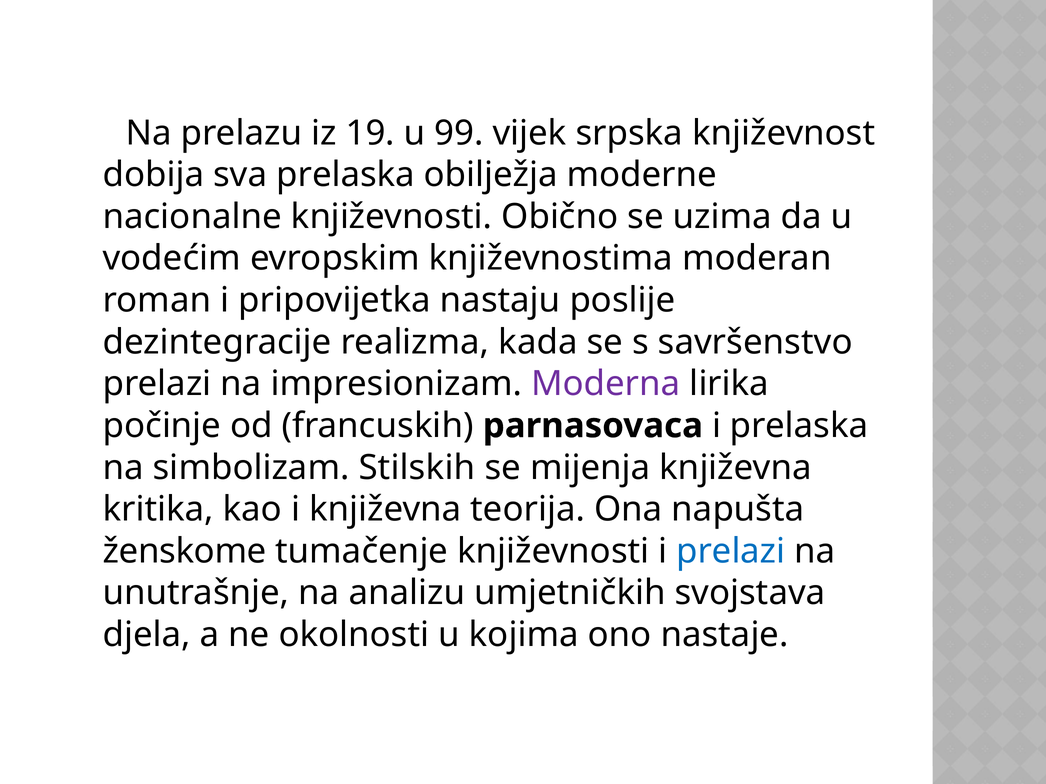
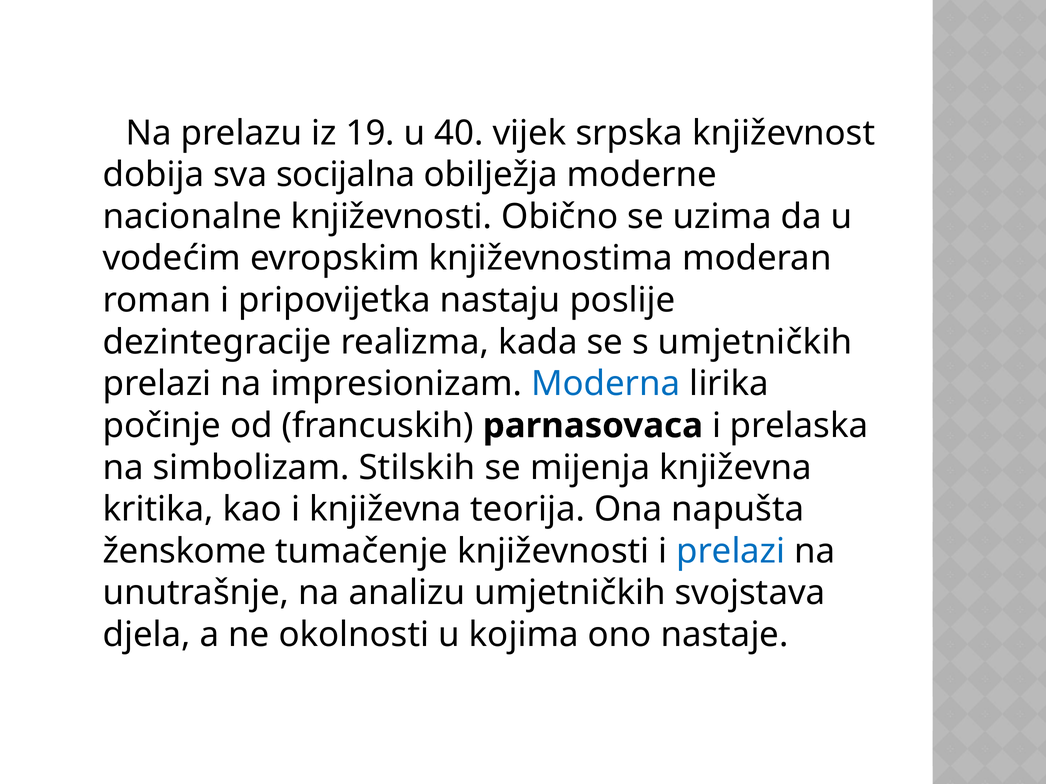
99: 99 -> 40
sva prelaska: prelaska -> socijalna
s savršenstvo: savršenstvo -> umjetničkih
Moderna colour: purple -> blue
